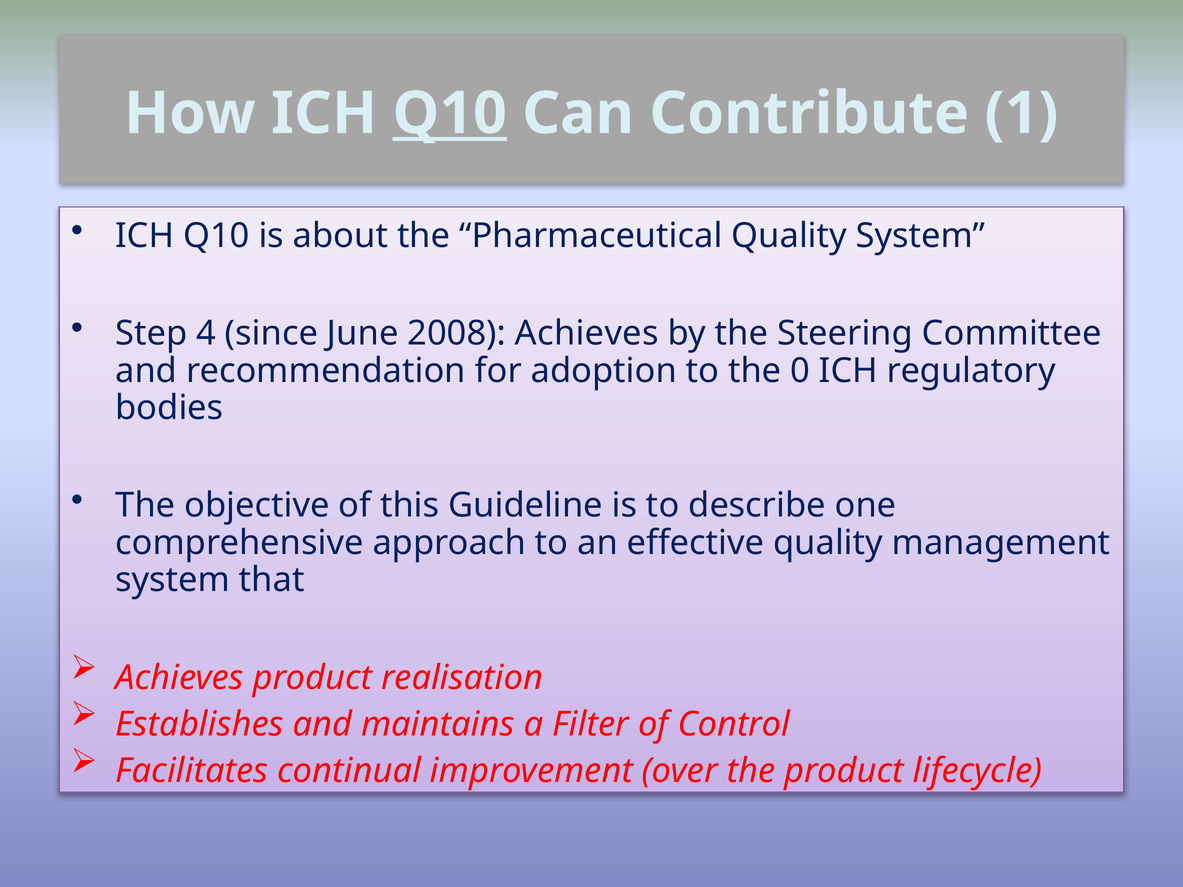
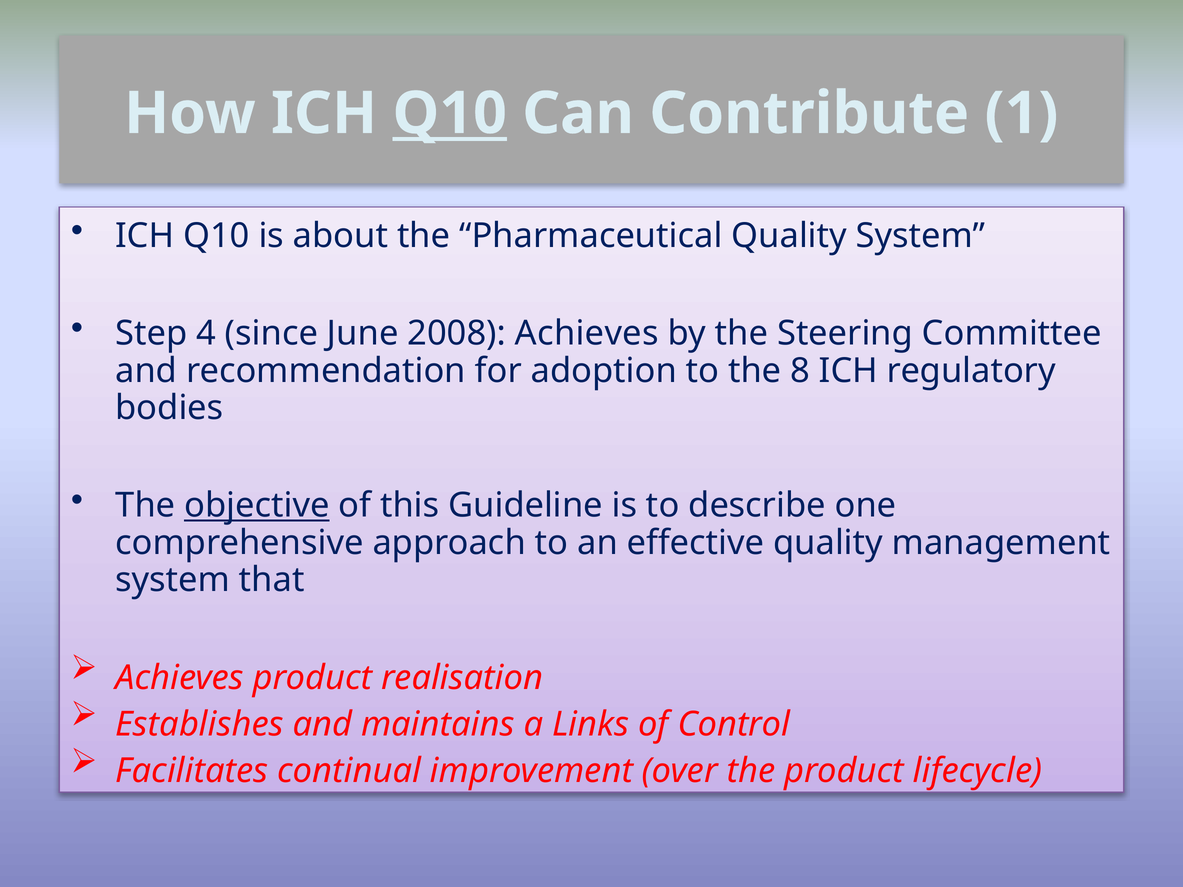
0: 0 -> 8
objective underline: none -> present
Filter: Filter -> Links
